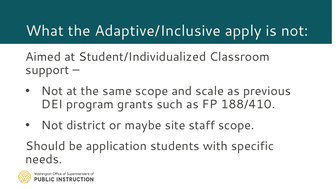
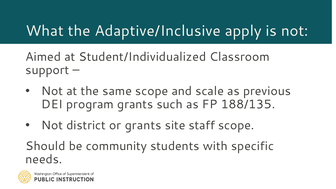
188/410: 188/410 -> 188/135
or maybe: maybe -> grants
application: application -> community
